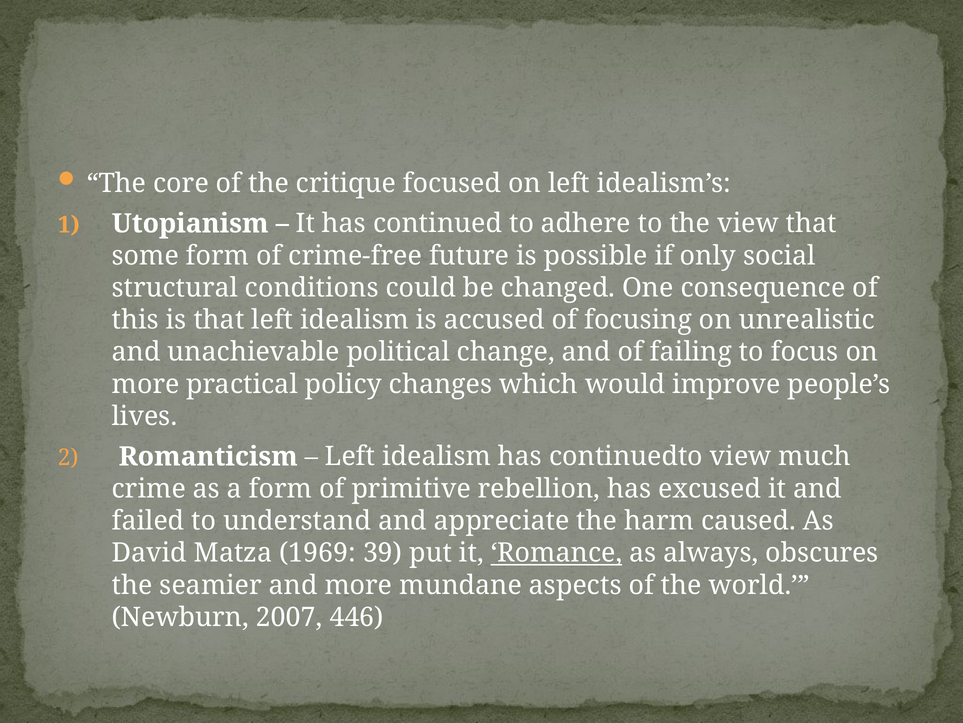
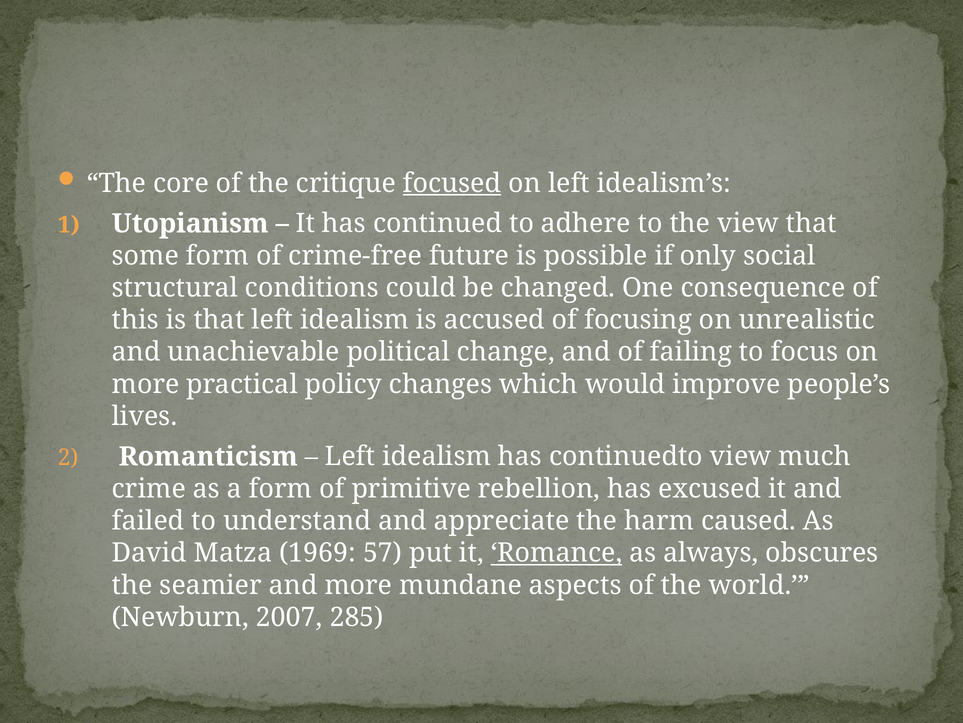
focused underline: none -> present
39: 39 -> 57
446: 446 -> 285
